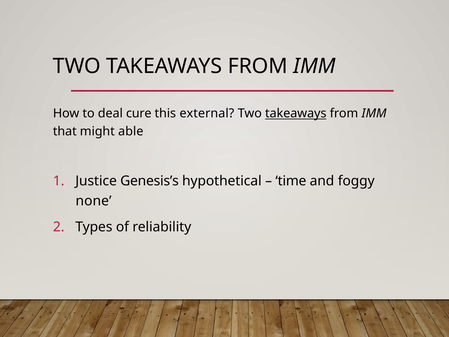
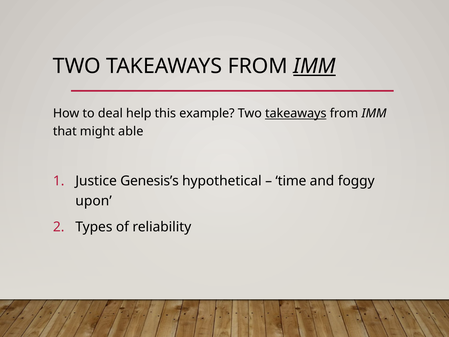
IMM at (314, 66) underline: none -> present
cure: cure -> help
external: external -> example
none: none -> upon
